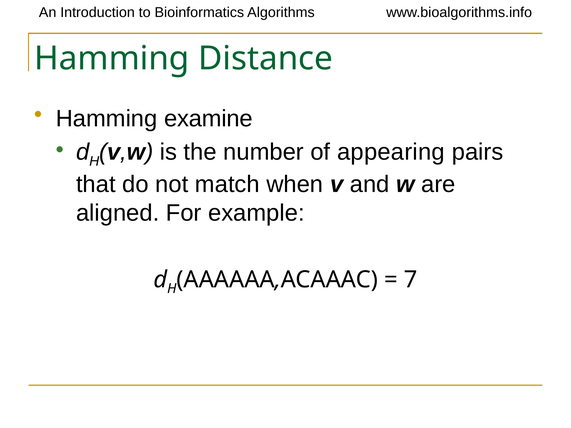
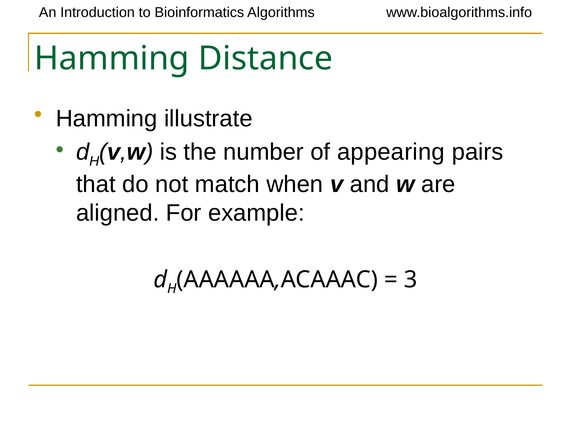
examine: examine -> illustrate
7: 7 -> 3
